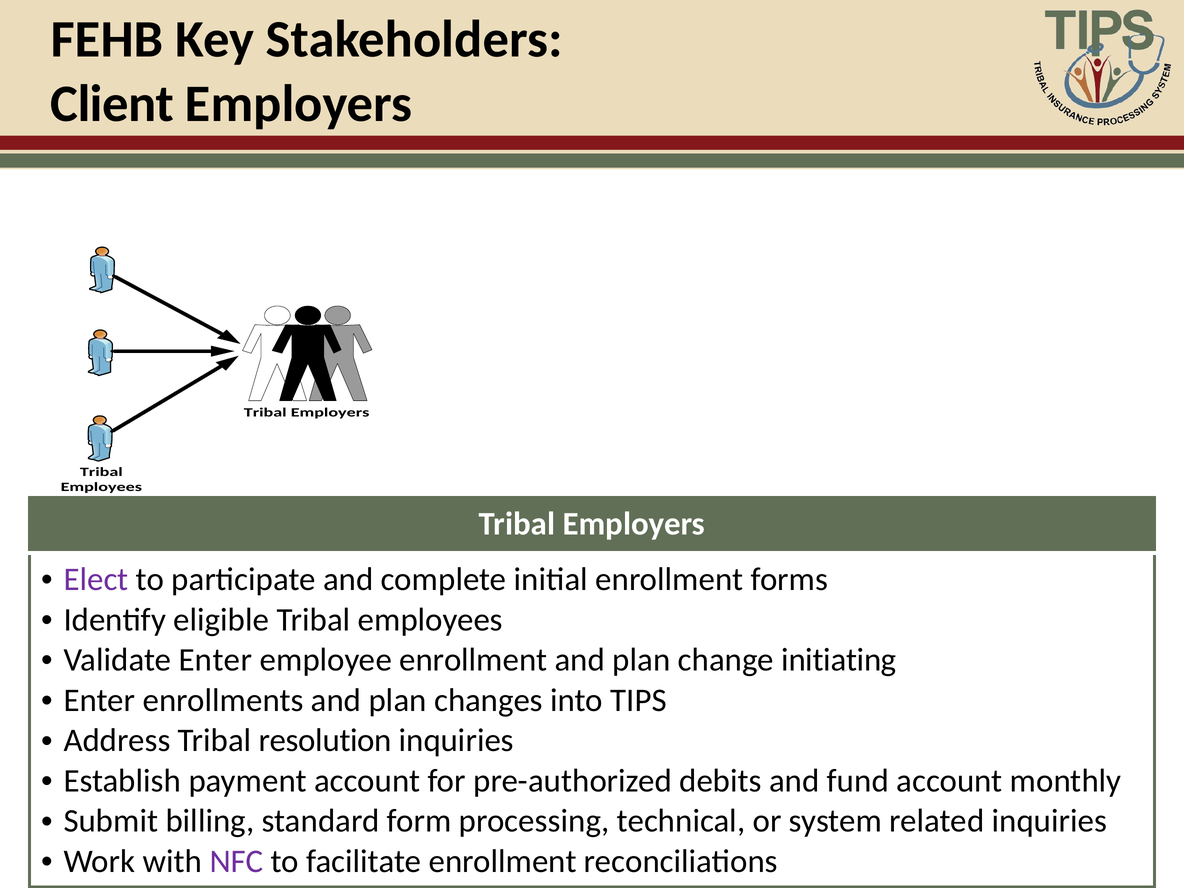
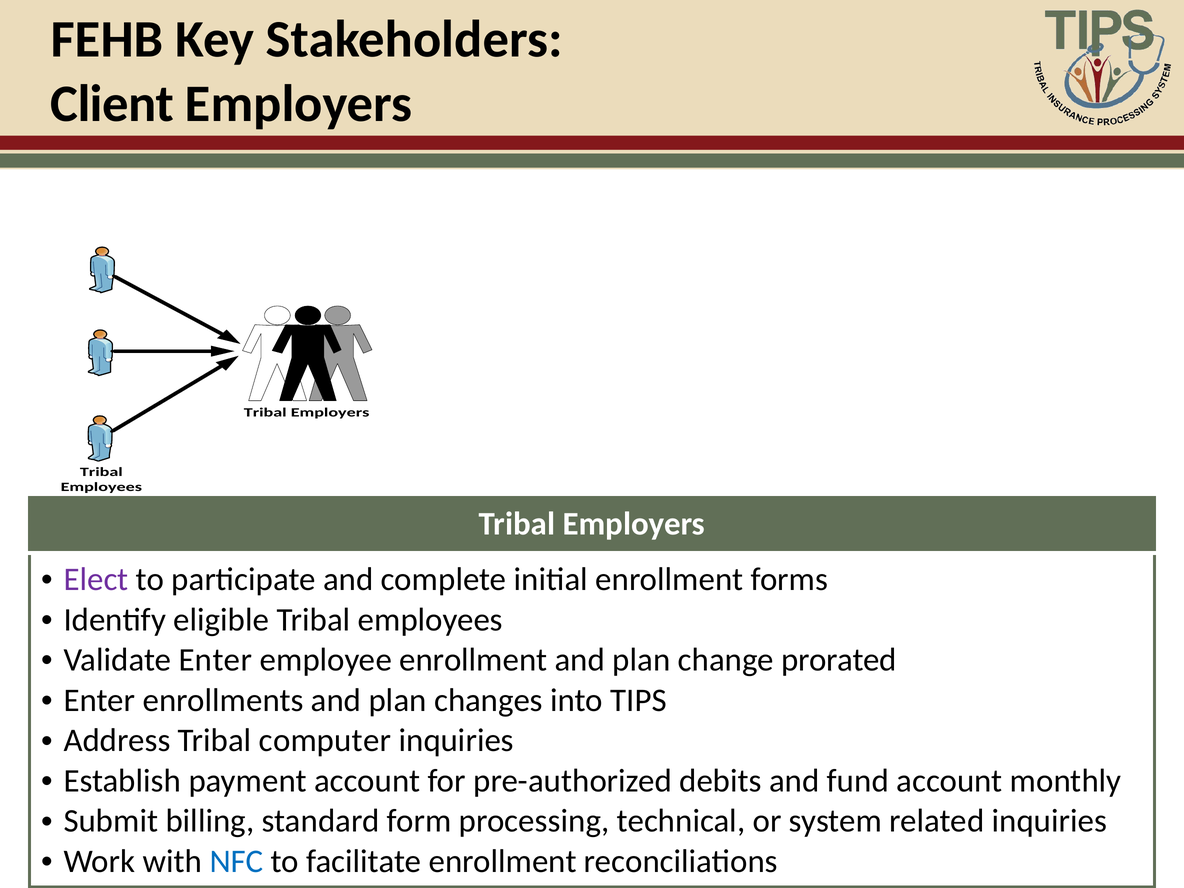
initiating: initiating -> prorated
resolution: resolution -> computer
NFC colour: purple -> blue
